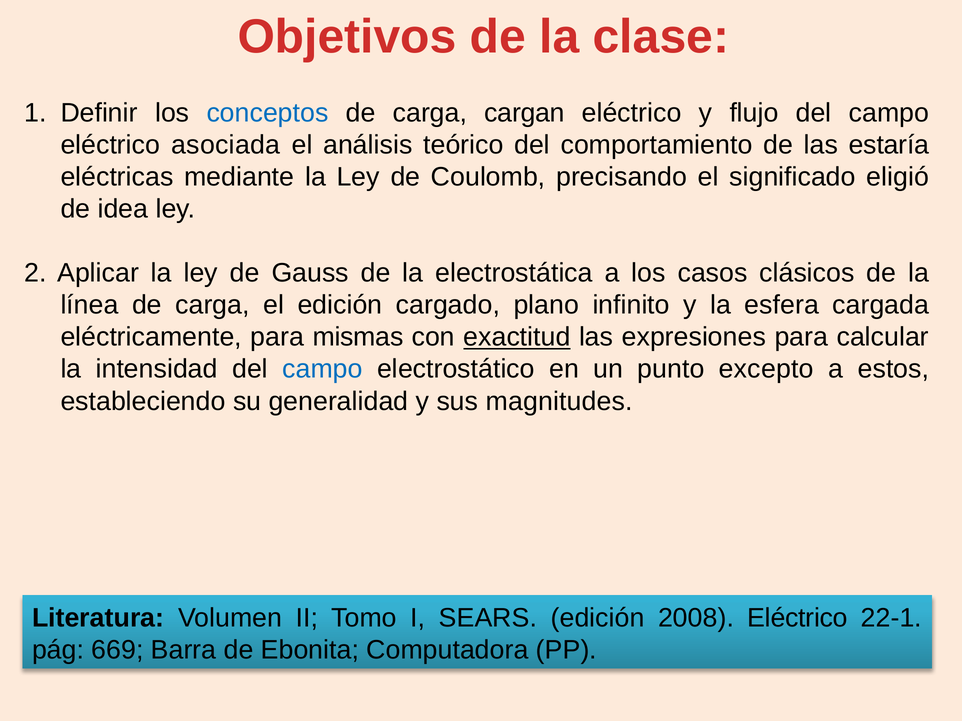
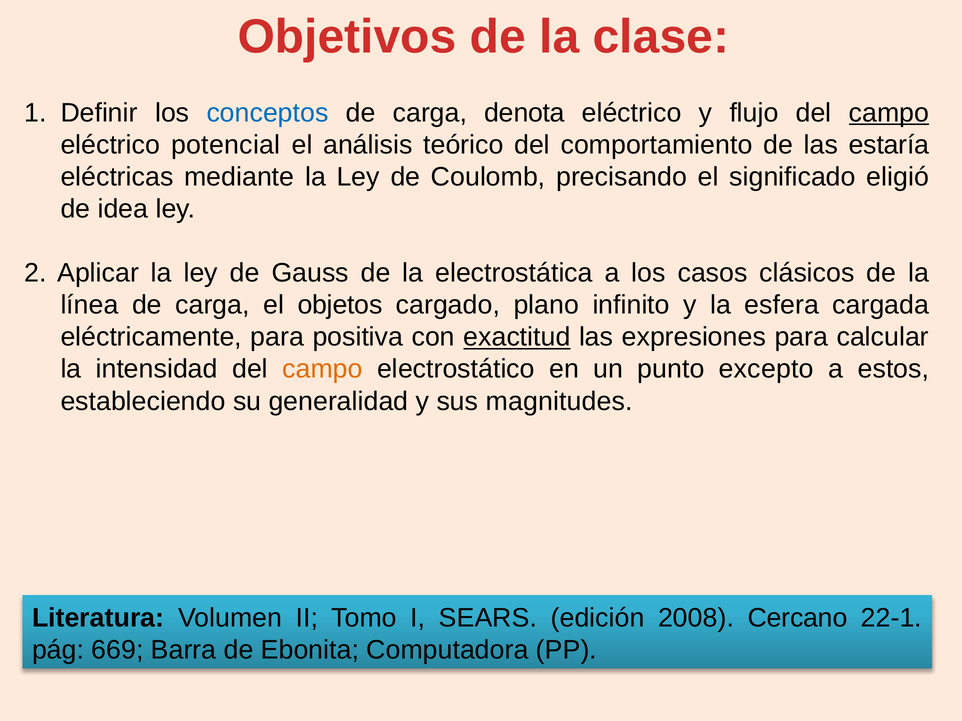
cargan: cargan -> denota
campo at (889, 113) underline: none -> present
asociada: asociada -> potencial
el edición: edición -> objetos
mismas: mismas -> positiva
campo at (322, 369) colour: blue -> orange
2008 Eléctrico: Eléctrico -> Cercano
